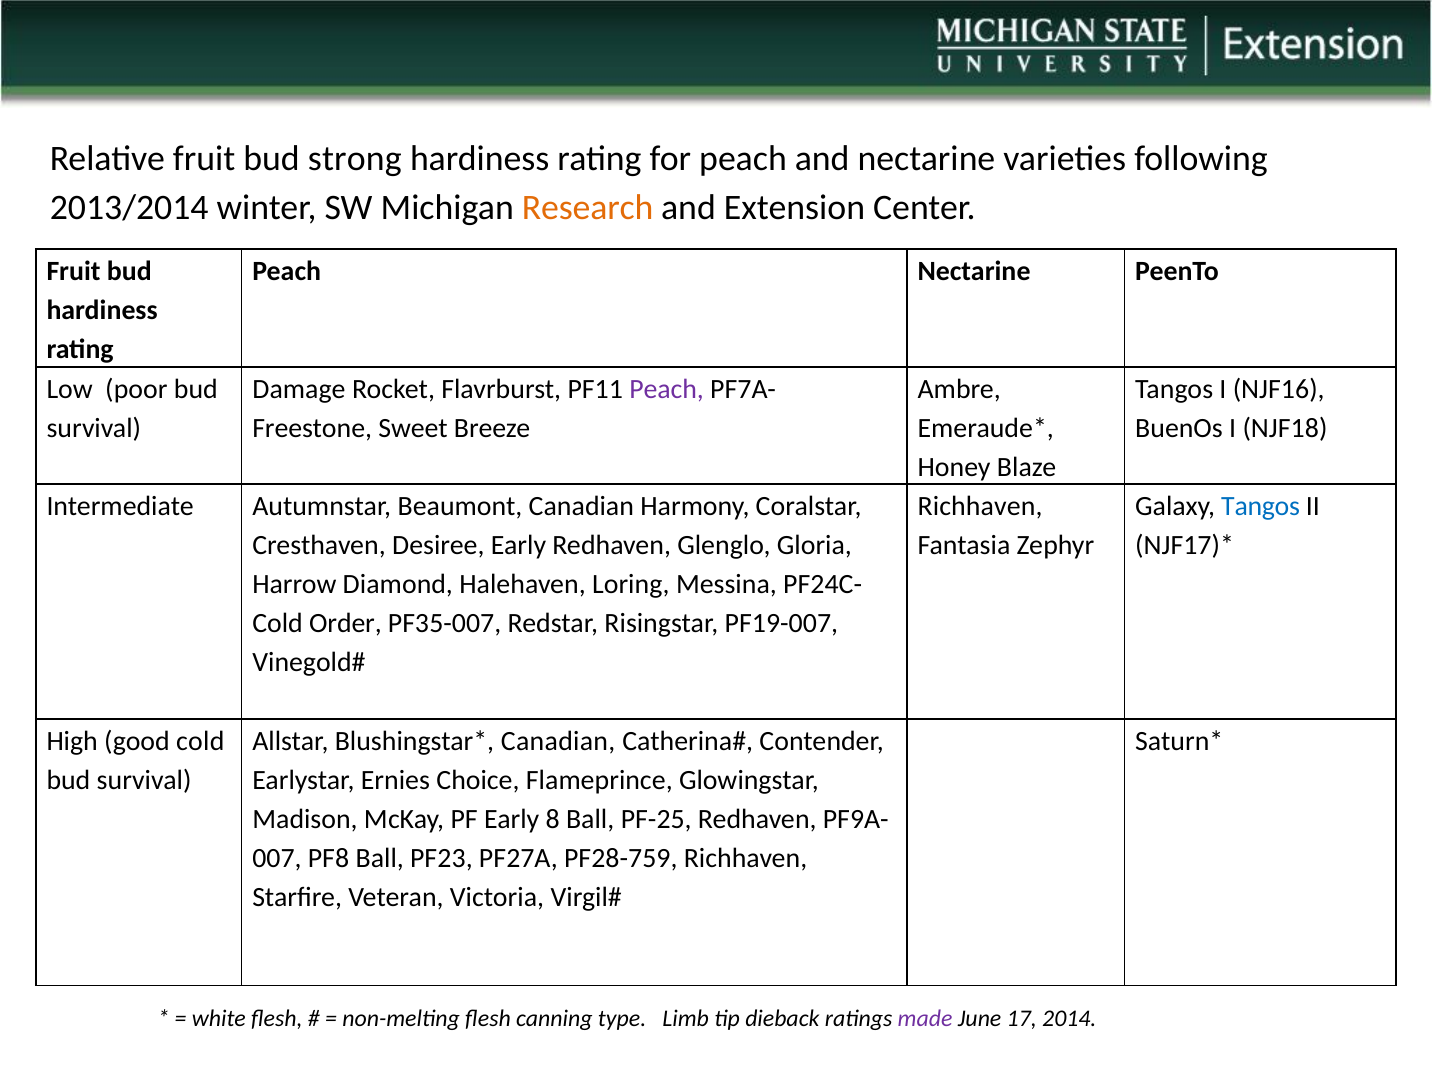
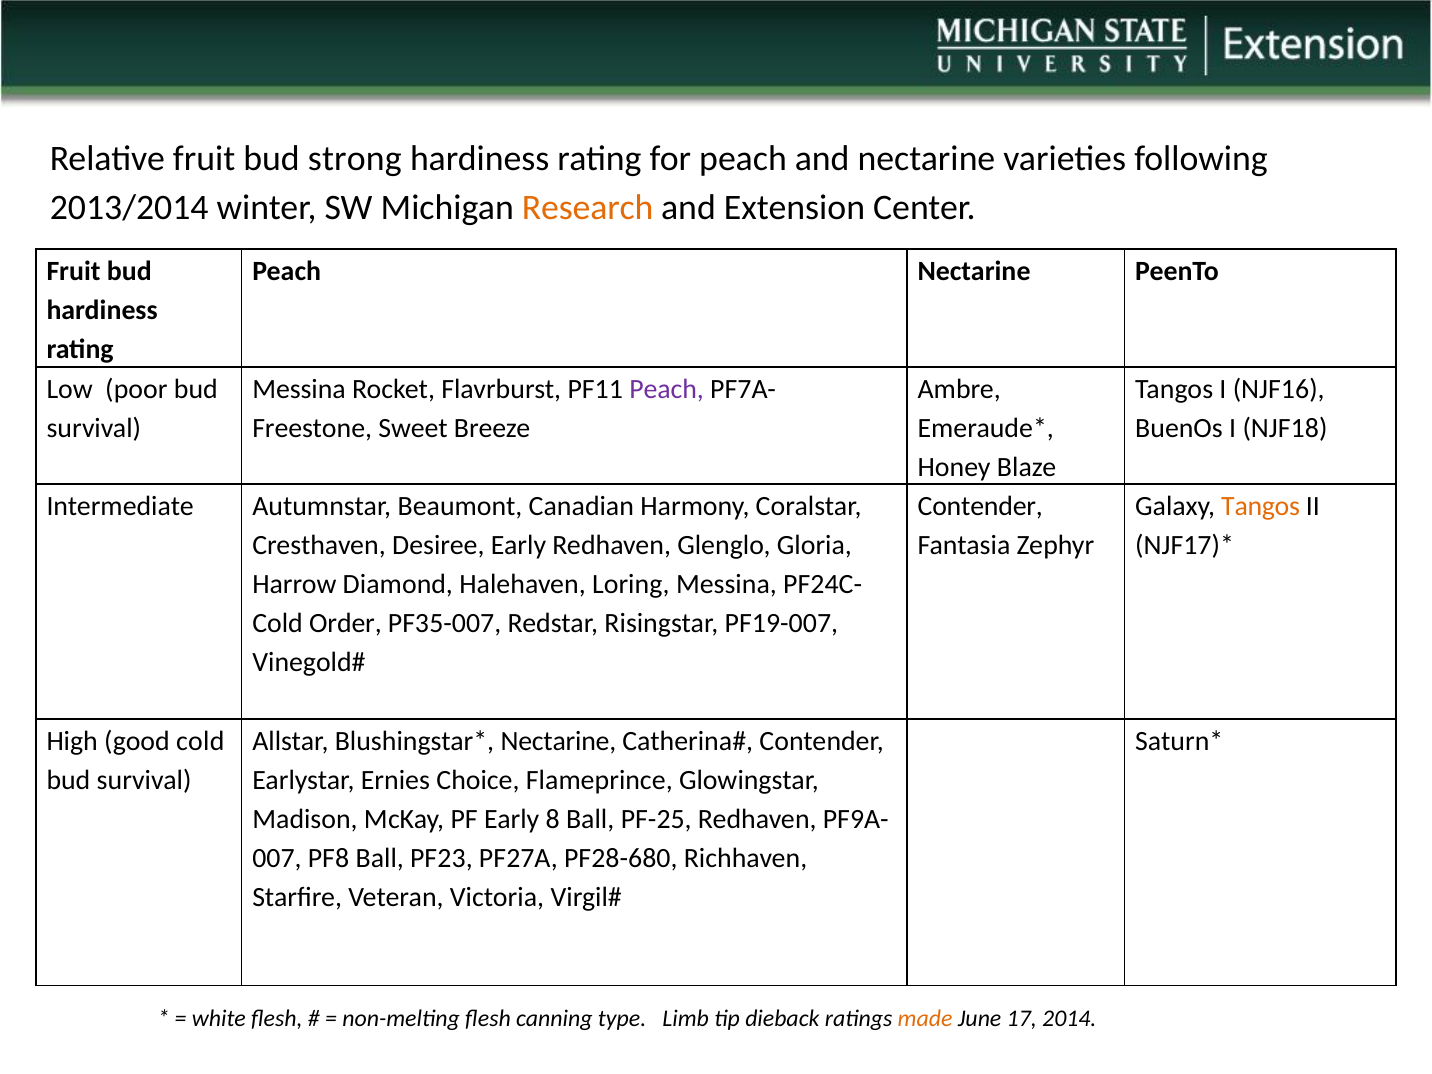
Damage at (299, 389): Damage -> Messina
Richhaven at (980, 506): Richhaven -> Contender
Tangos at (1261, 506) colour: blue -> orange
Canadian at (558, 741): Canadian -> Nectarine
PF28-759: PF28-759 -> PF28-680
made colour: purple -> orange
